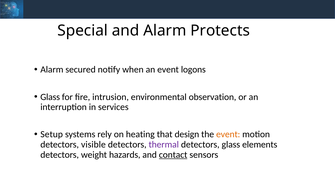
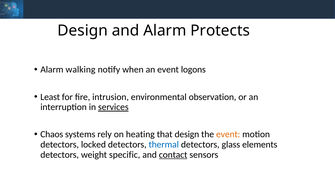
Special at (83, 31): Special -> Design
secured: secured -> walking
Glass at (50, 97): Glass -> Least
services underline: none -> present
Setup: Setup -> Chaos
visible: visible -> locked
thermal colour: purple -> blue
hazards: hazards -> specific
